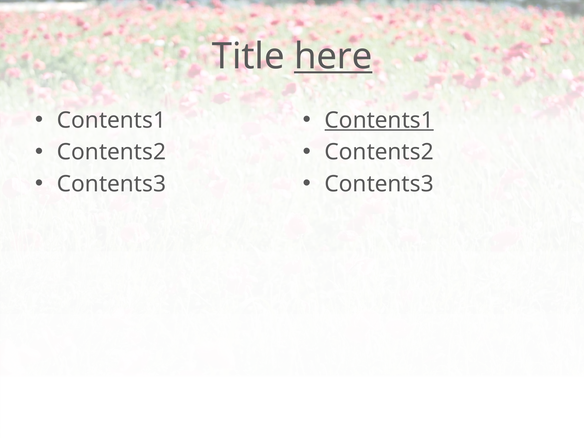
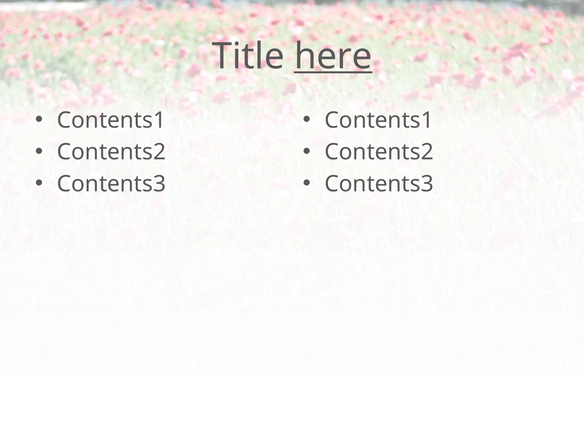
Contents1 at (379, 120) underline: present -> none
